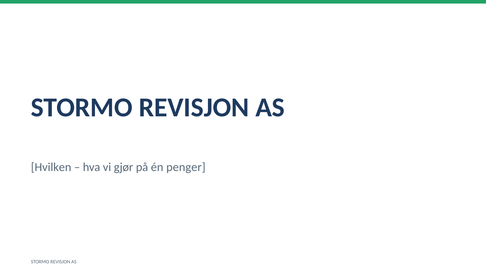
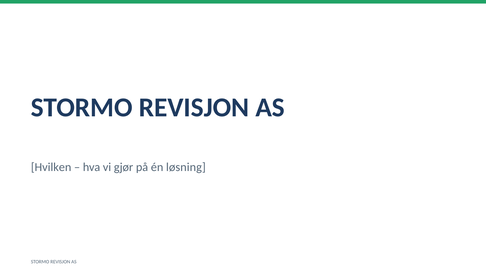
penger: penger -> løsning
